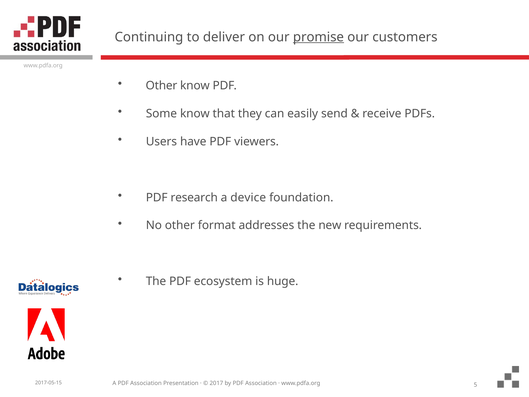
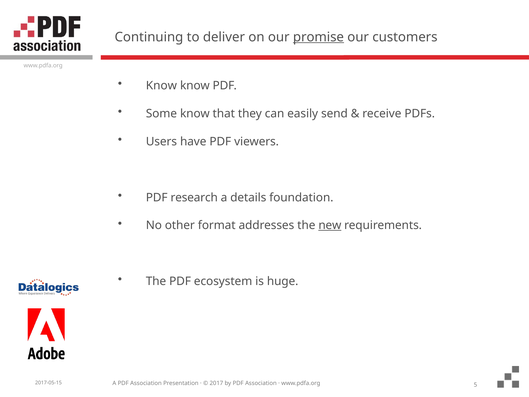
Other at (161, 86): Other -> Know
device: device -> details
new underline: none -> present
